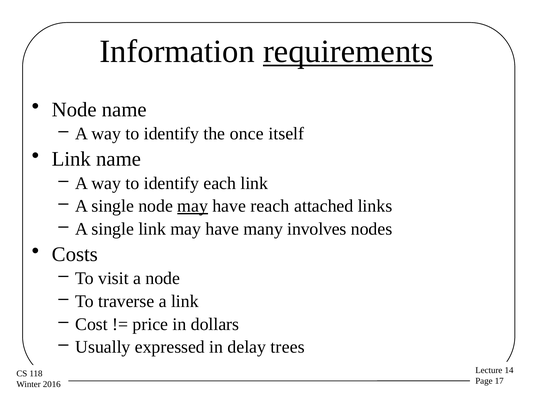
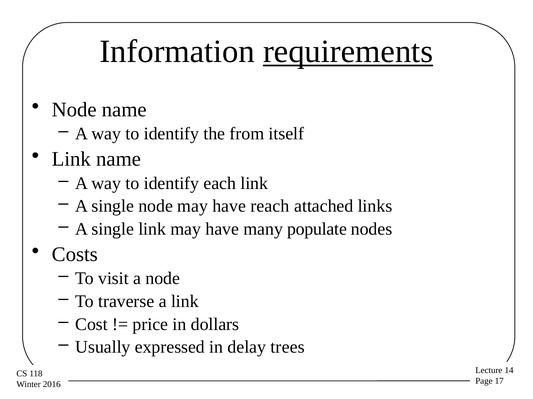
once: once -> from
may at (193, 206) underline: present -> none
involves: involves -> populate
